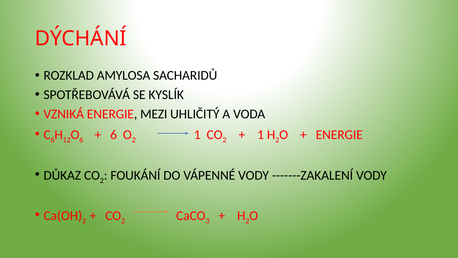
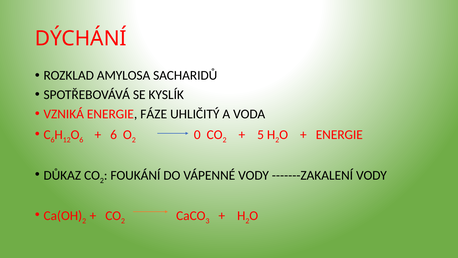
MEZI: MEZI -> FÁZE
1 at (197, 135): 1 -> 0
1 at (261, 135): 1 -> 5
